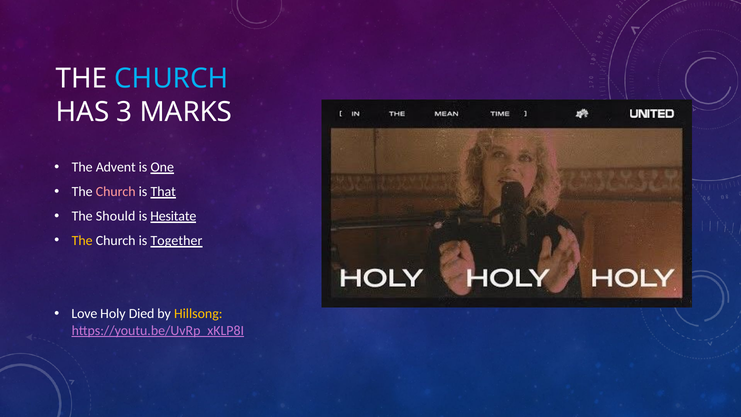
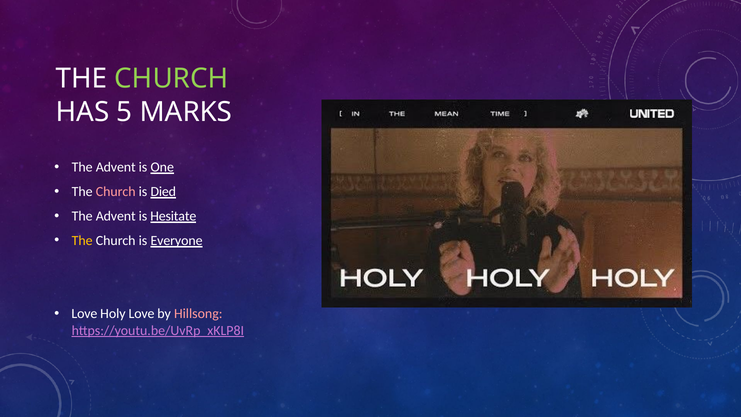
CHURCH at (171, 79) colour: light blue -> light green
3: 3 -> 5
That: That -> Died
Should at (116, 216): Should -> Advent
Together: Together -> Everyone
Holy Died: Died -> Love
Hillsong colour: yellow -> pink
